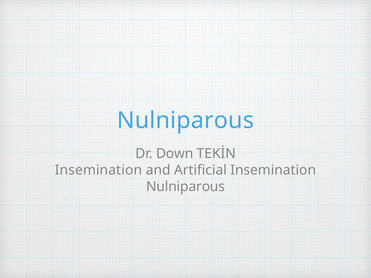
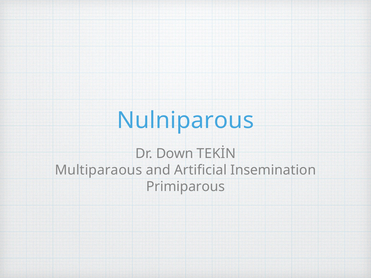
Insemination at (98, 170): Insemination -> Multiparaous
Nulniparous at (186, 187): Nulniparous -> Primiparous
